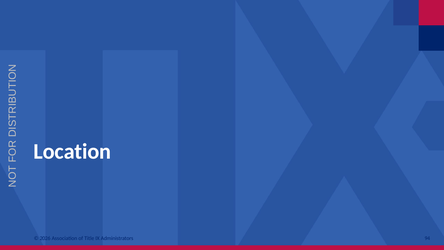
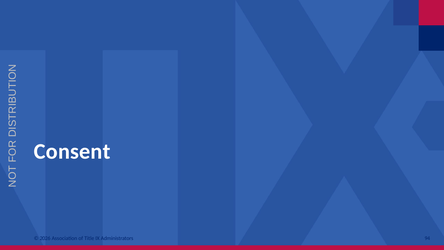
Location: Location -> Consent
